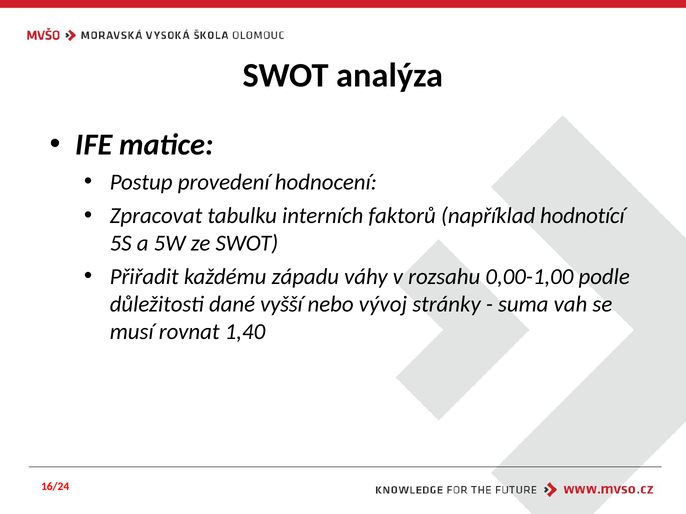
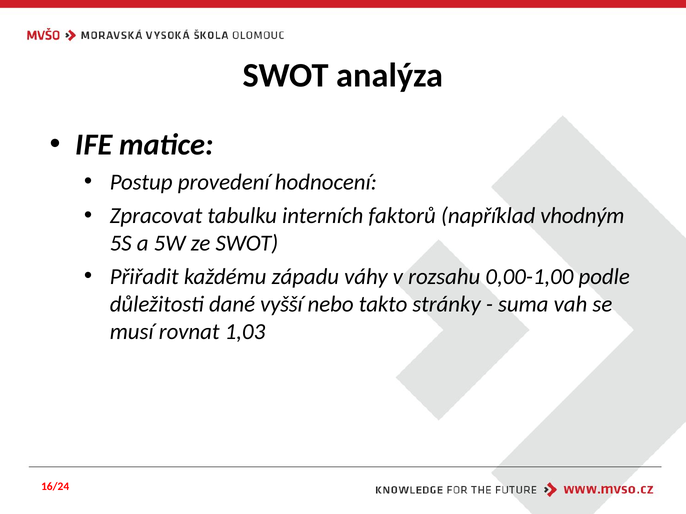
hodnotící: hodnotící -> vhodným
vývoj: vývoj -> takto
1,40: 1,40 -> 1,03
